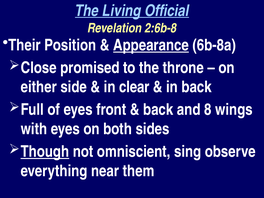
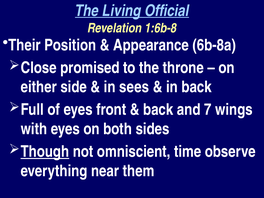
2:6b-8: 2:6b-8 -> 1:6b-8
Appearance underline: present -> none
clear: clear -> sees
8: 8 -> 7
sing: sing -> time
